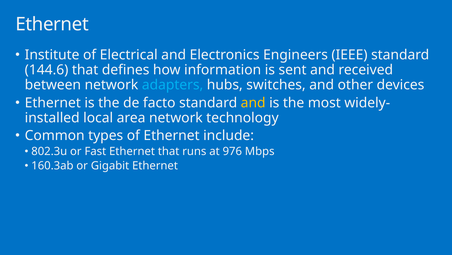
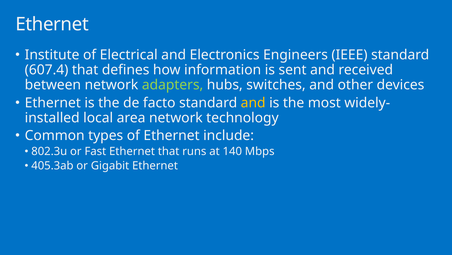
144.6: 144.6 -> 607.4
adapters colour: light blue -> light green
976: 976 -> 140
160.3ab: 160.3ab -> 405.3ab
